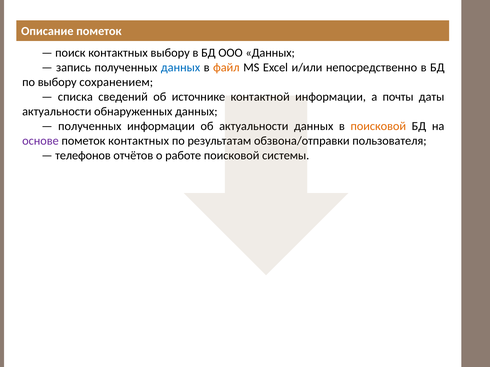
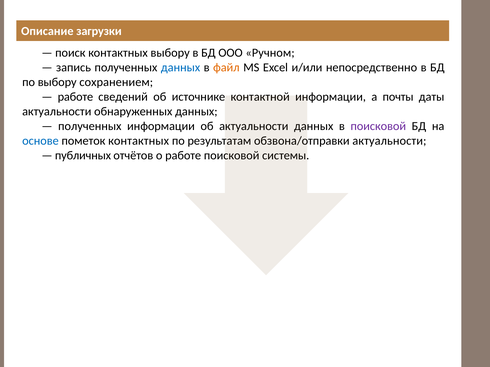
Описание пометок: пометок -> загрузки
ООО Данных: Данных -> Ручном
списка at (75, 97): списка -> работе
поисковой at (378, 126) colour: orange -> purple
основе colour: purple -> blue
пользователя at (389, 141): пользователя -> актуальности
телефонов: телефонов -> публичных
